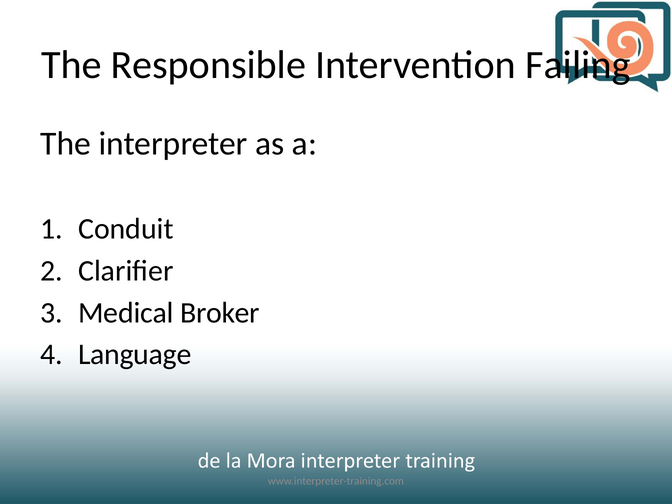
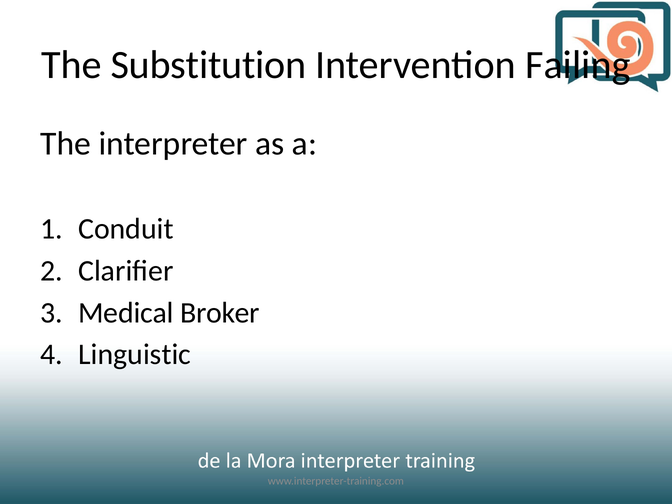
Responsible: Responsible -> Substitution
Language: Language -> Linguistic
